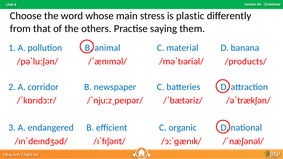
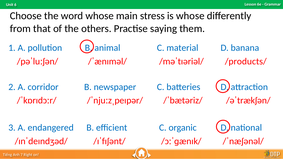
is plastic: plastic -> whose
